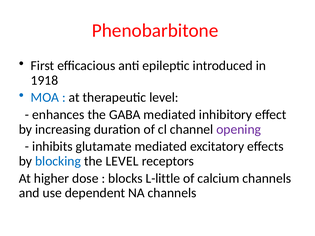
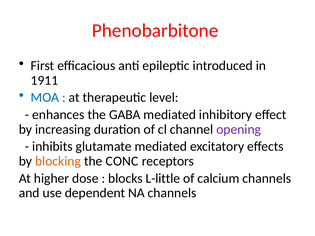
1918: 1918 -> 1911
blocking colour: blue -> orange
the LEVEL: LEVEL -> CONC
